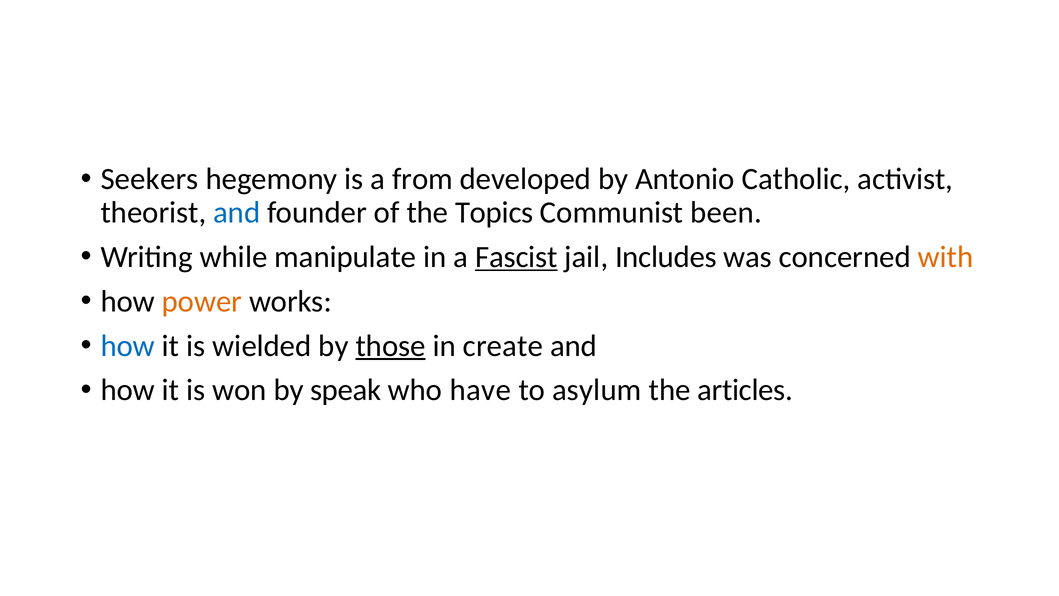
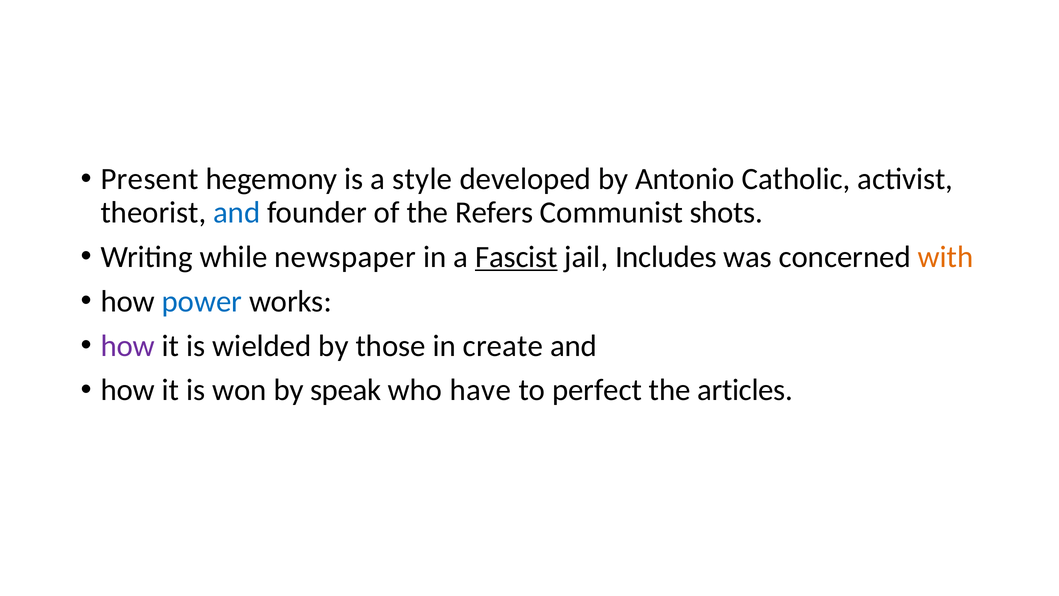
Seekers: Seekers -> Present
from: from -> style
Topics: Topics -> Refers
been: been -> shots
manipulate: manipulate -> newspaper
power colour: orange -> blue
how at (128, 346) colour: blue -> purple
those underline: present -> none
asylum: asylum -> perfect
